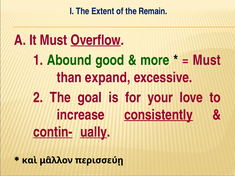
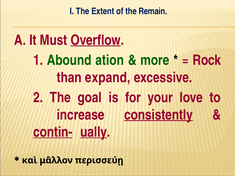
good: good -> ation
Must at (207, 60): Must -> Rock
